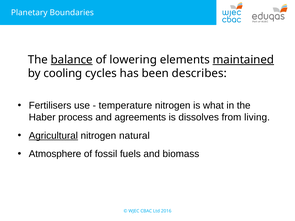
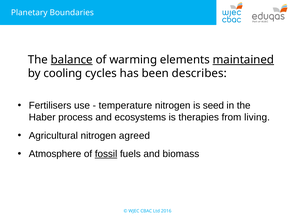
lowering: lowering -> warming
what: what -> seed
agreements: agreements -> ecosystems
dissolves: dissolves -> therapies
Agricultural underline: present -> none
natural: natural -> agreed
fossil underline: none -> present
